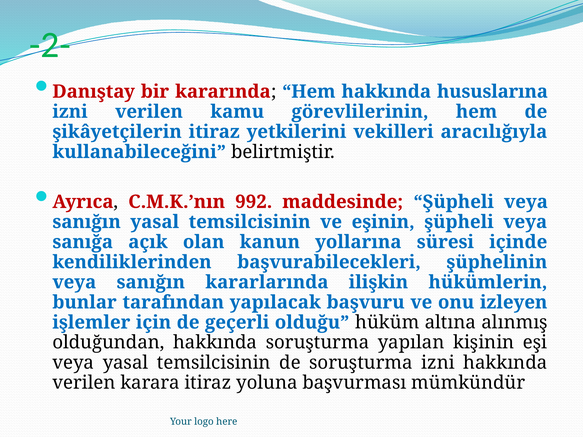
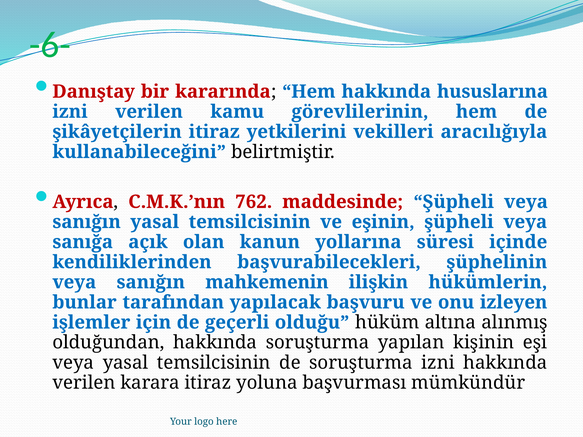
-2-: -2- -> -6-
992: 992 -> 762
kararlarında: kararlarında -> mahkemenin
